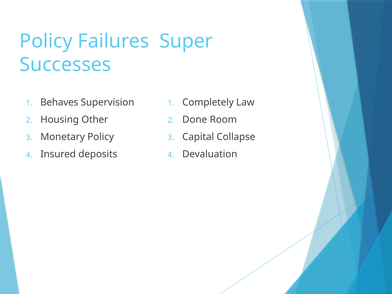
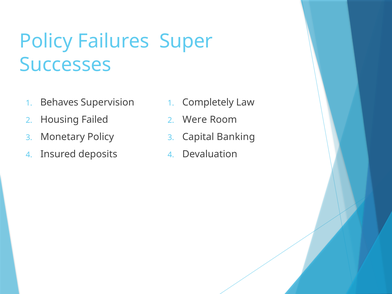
Other: Other -> Failed
Done: Done -> Were
Collapse: Collapse -> Banking
